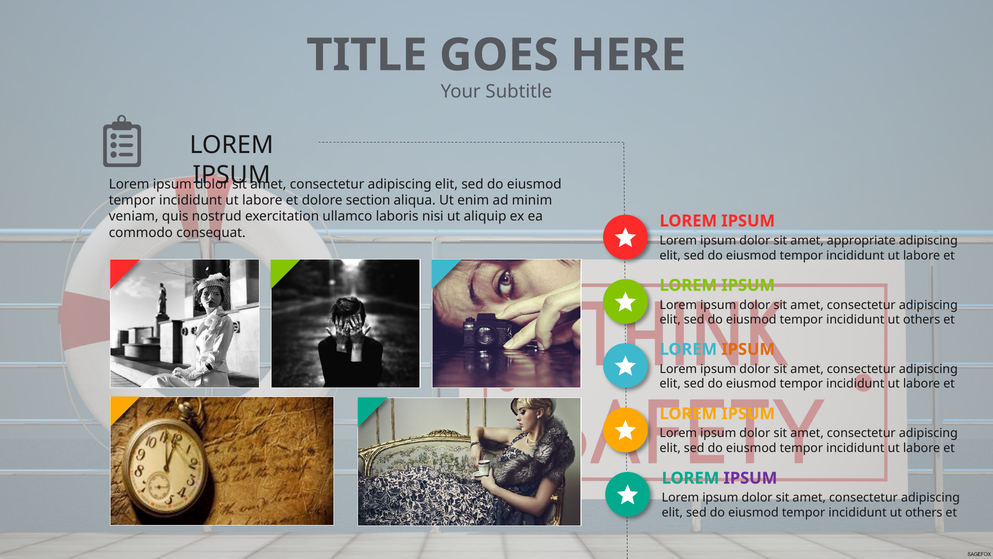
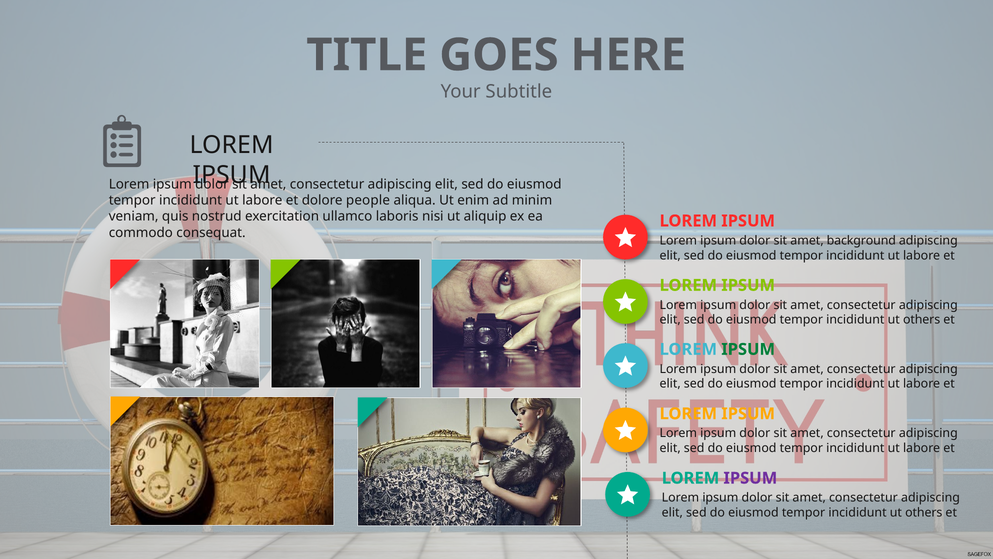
section: section -> people
appropriate: appropriate -> background
IPSUM at (748, 349) colour: orange -> green
